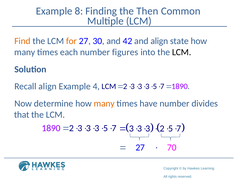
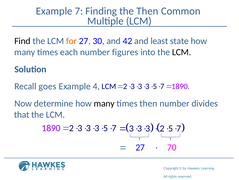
Example 8: 8 -> 7
Find colour: orange -> black
and align: align -> least
Recall align: align -> goes
many at (104, 103) colour: orange -> black
times have: have -> then
